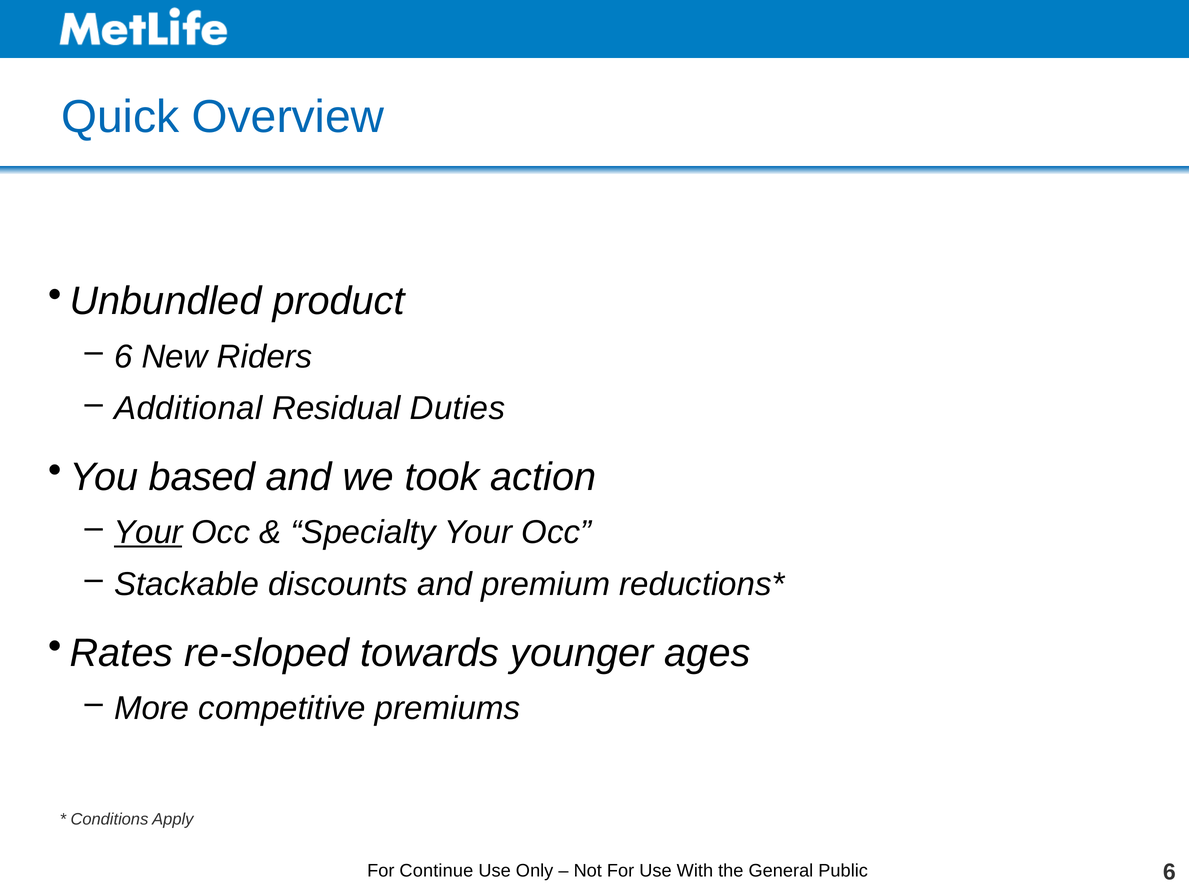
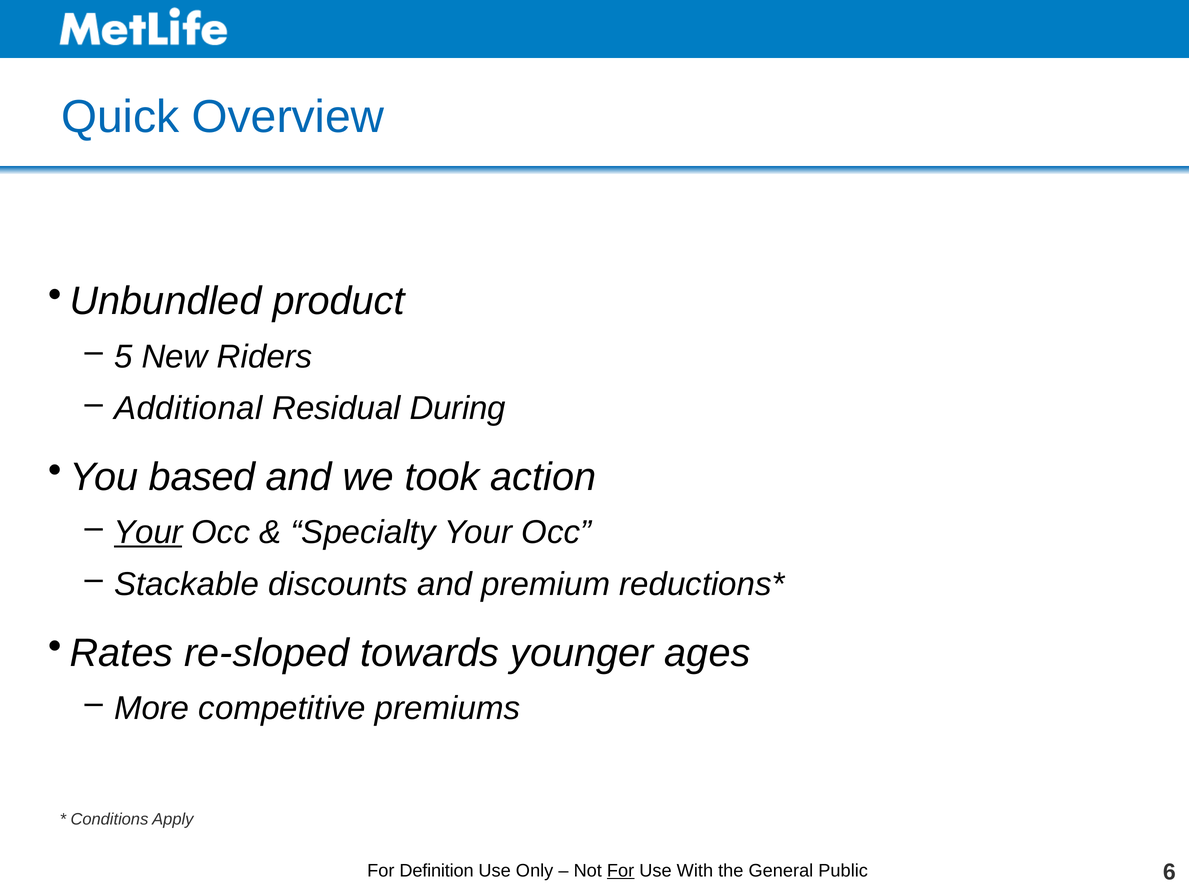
6 at (123, 357): 6 -> 5
Duties: Duties -> During
Continue: Continue -> Definition
For at (621, 870) underline: none -> present
